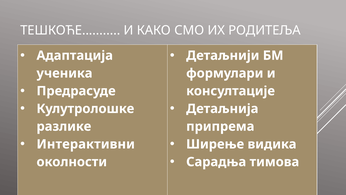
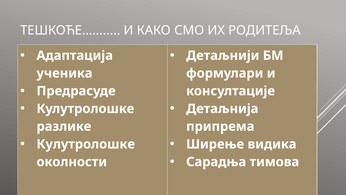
Интерактивни at (86, 144): Интерактивни -> Кулутролошке
